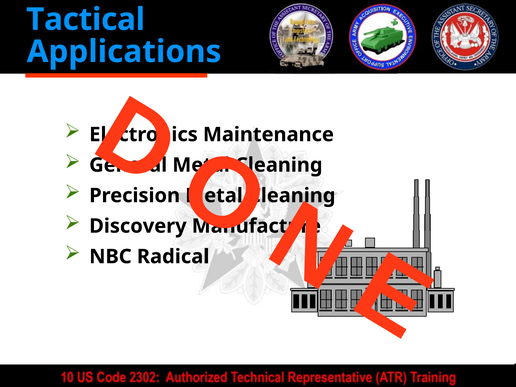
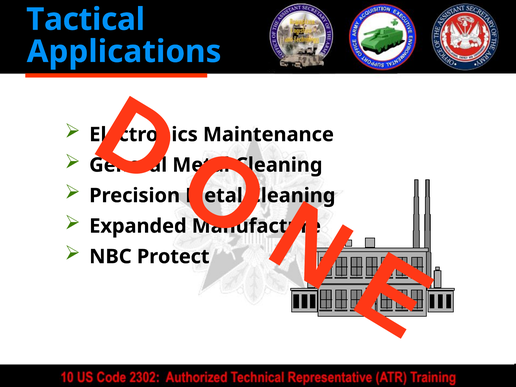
Discovery: Discovery -> Expanded
Radical: Radical -> Protect
